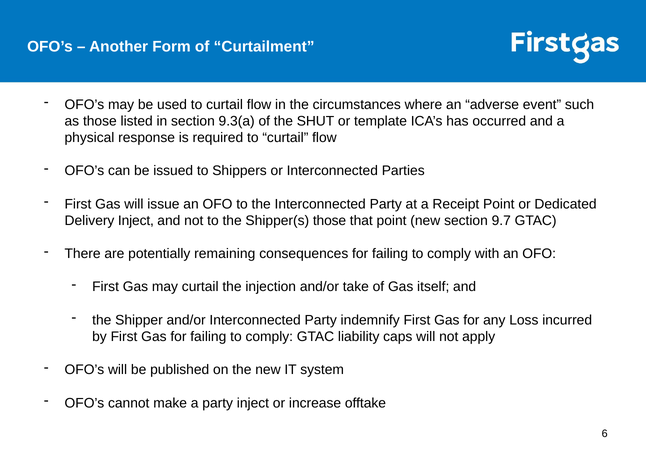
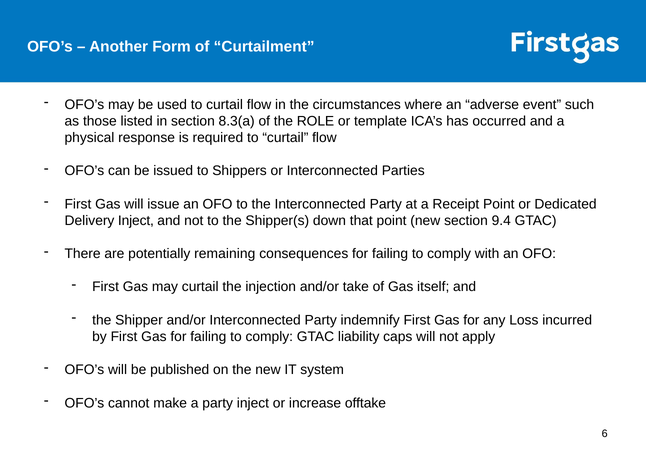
9.3(a: 9.3(a -> 8.3(a
SHUT: SHUT -> ROLE
Shipper(s those: those -> down
9.7: 9.7 -> 9.4
